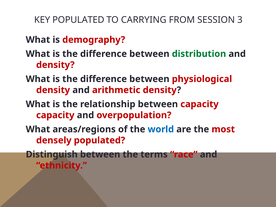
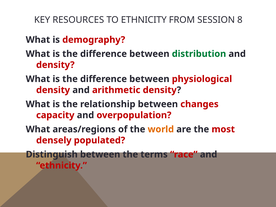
KEY POPULATED: POPULATED -> RESOURCES
TO CARRYING: CARRYING -> ETHNICITY
3: 3 -> 8
between capacity: capacity -> changes
world colour: blue -> orange
